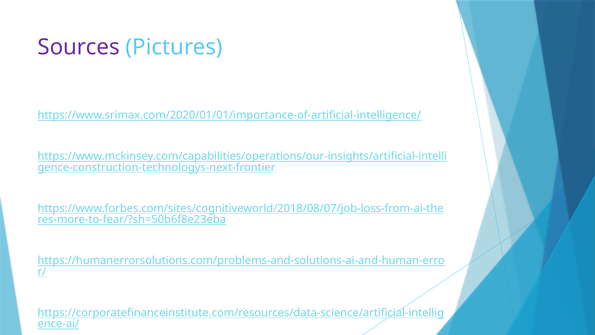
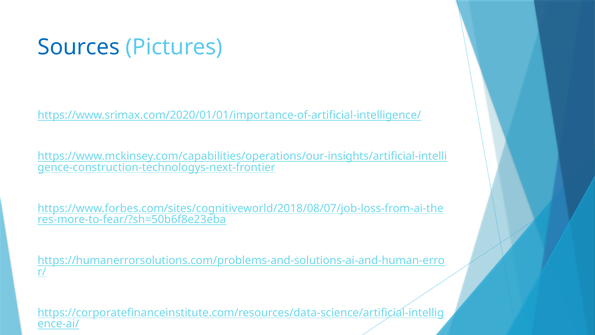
Sources colour: purple -> blue
